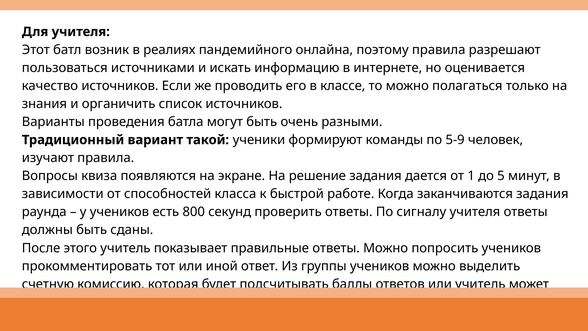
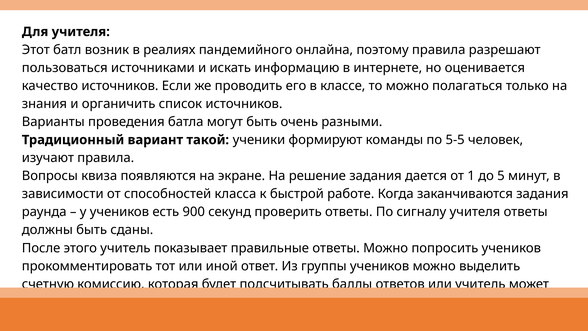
5-9: 5-9 -> 5-5
800: 800 -> 900
